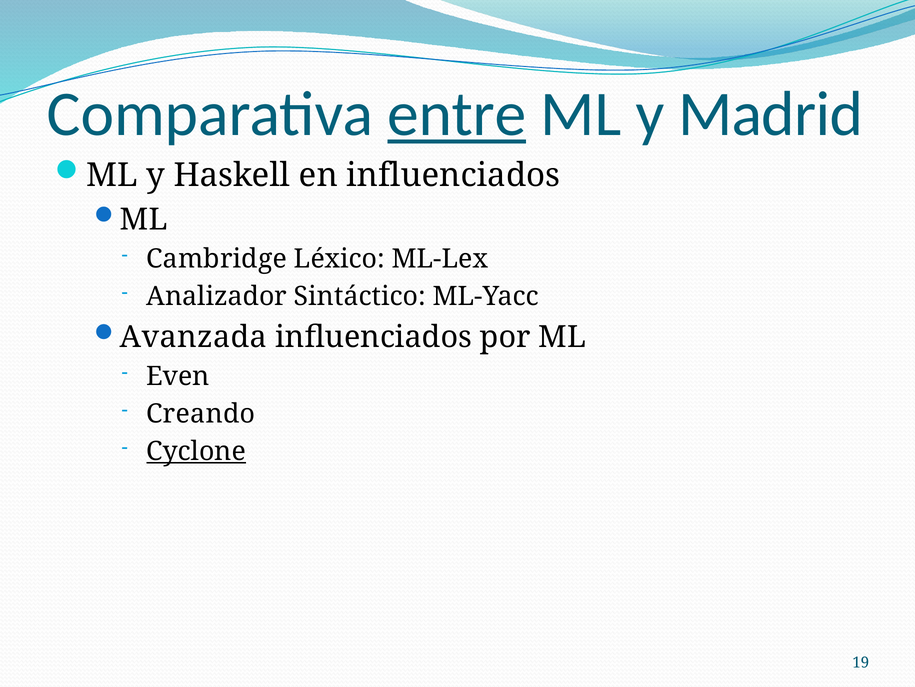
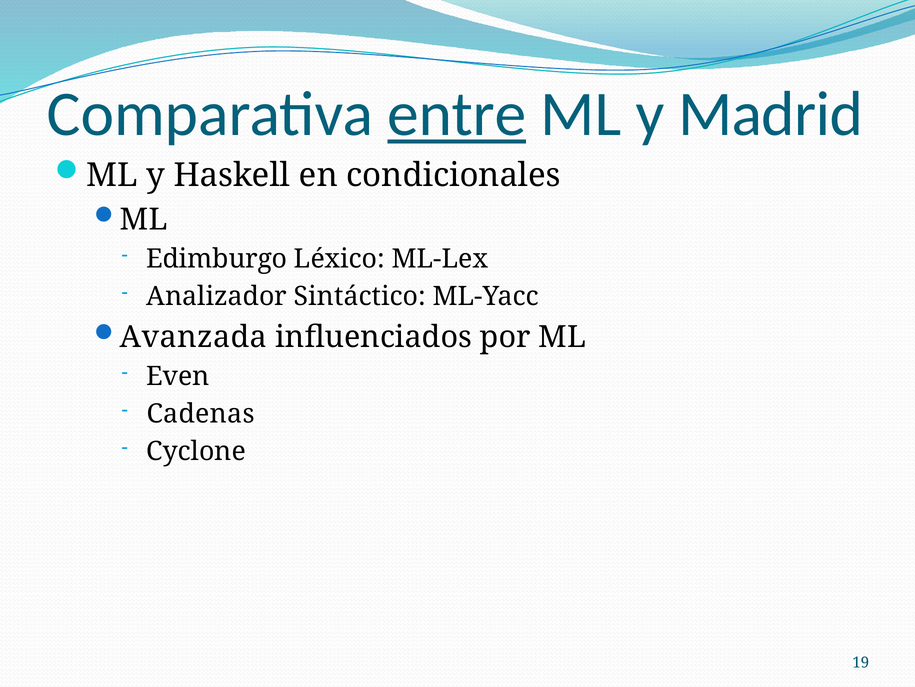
en influenciados: influenciados -> condicionales
Cambridge: Cambridge -> Edimburgo
Creando: Creando -> Cadenas
Cyclone underline: present -> none
